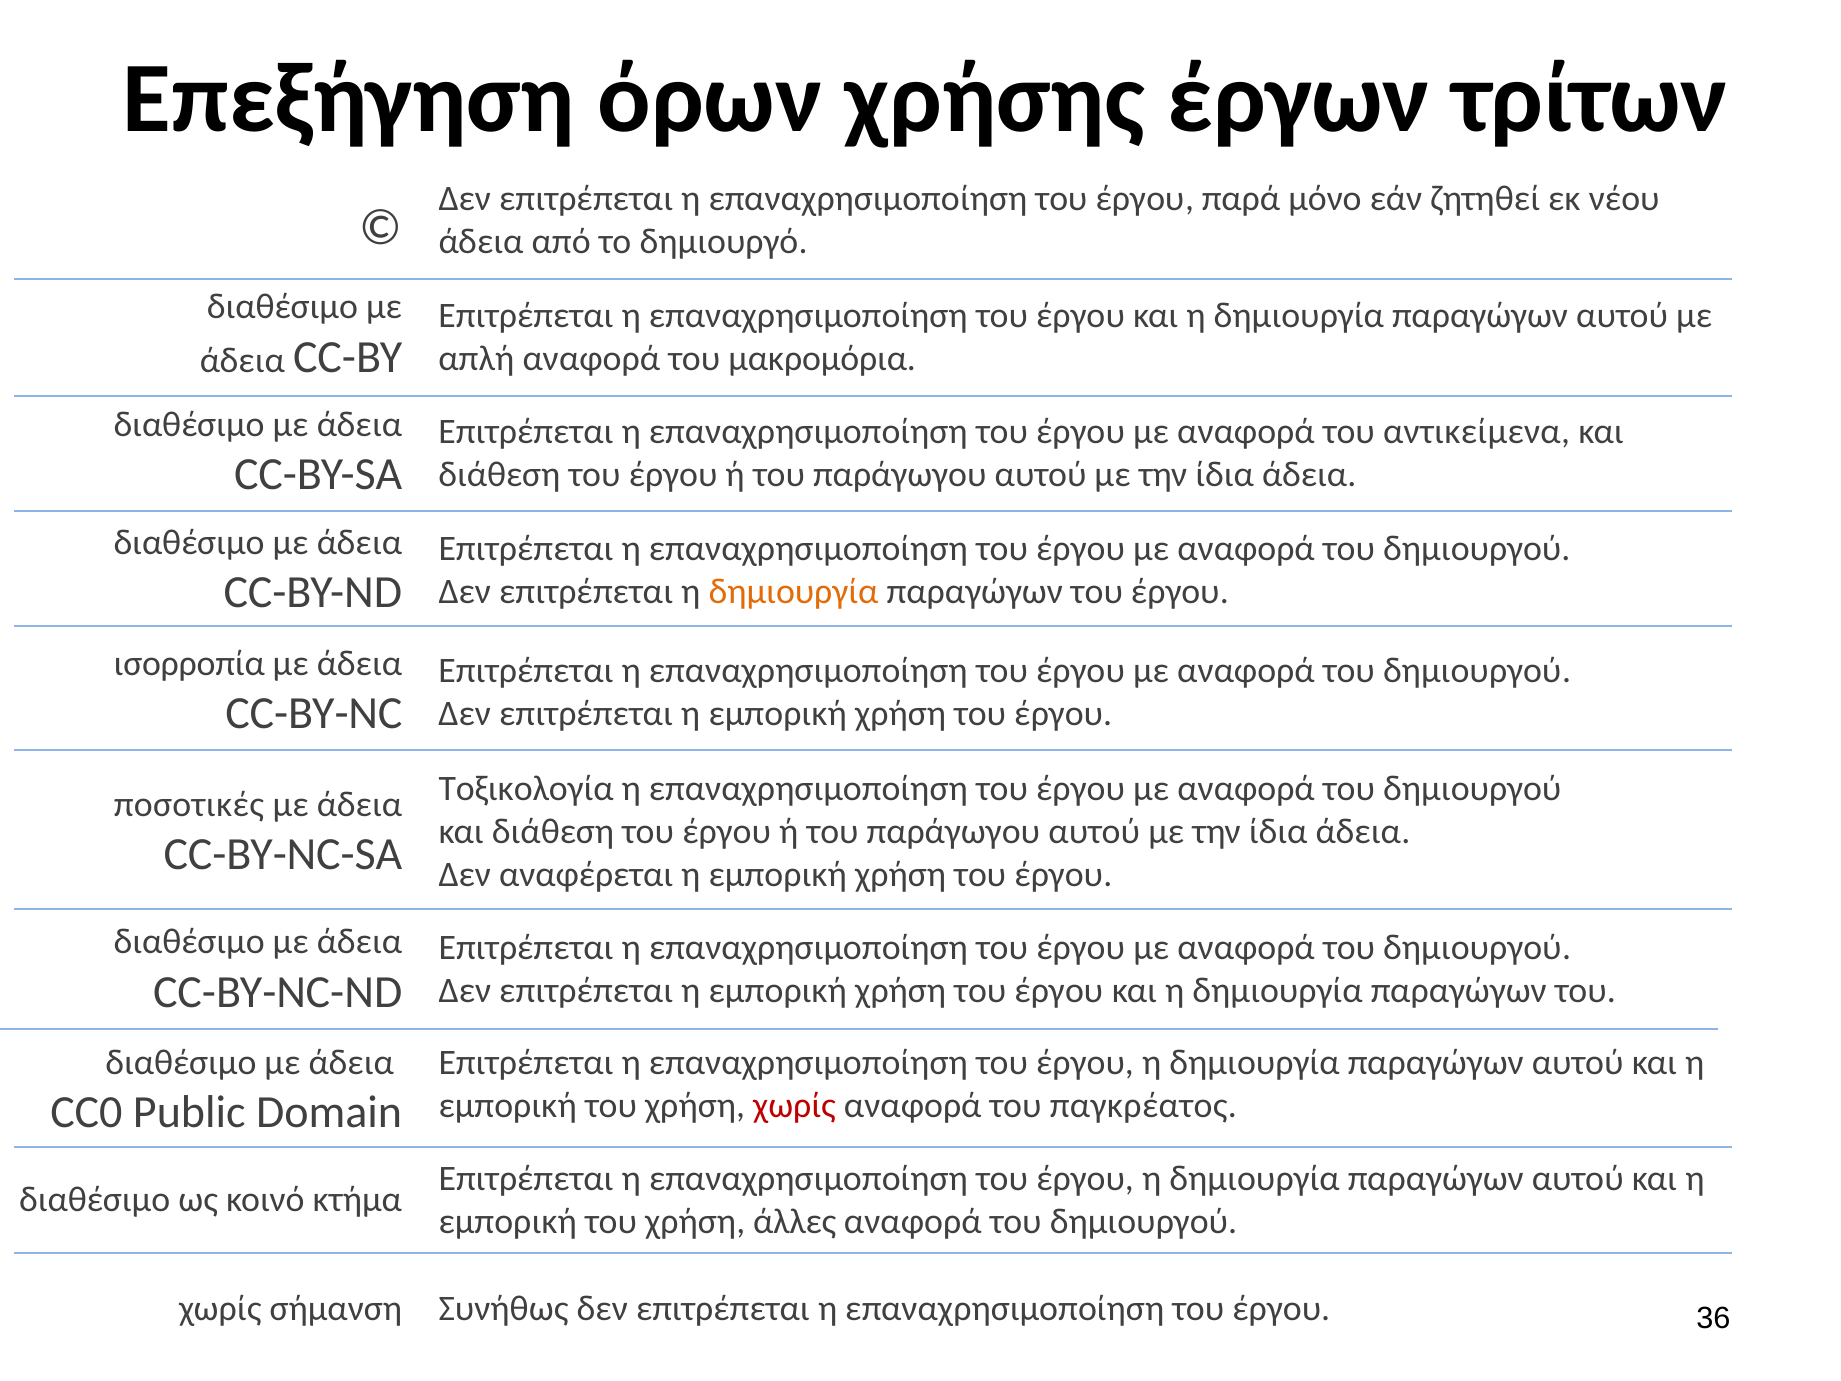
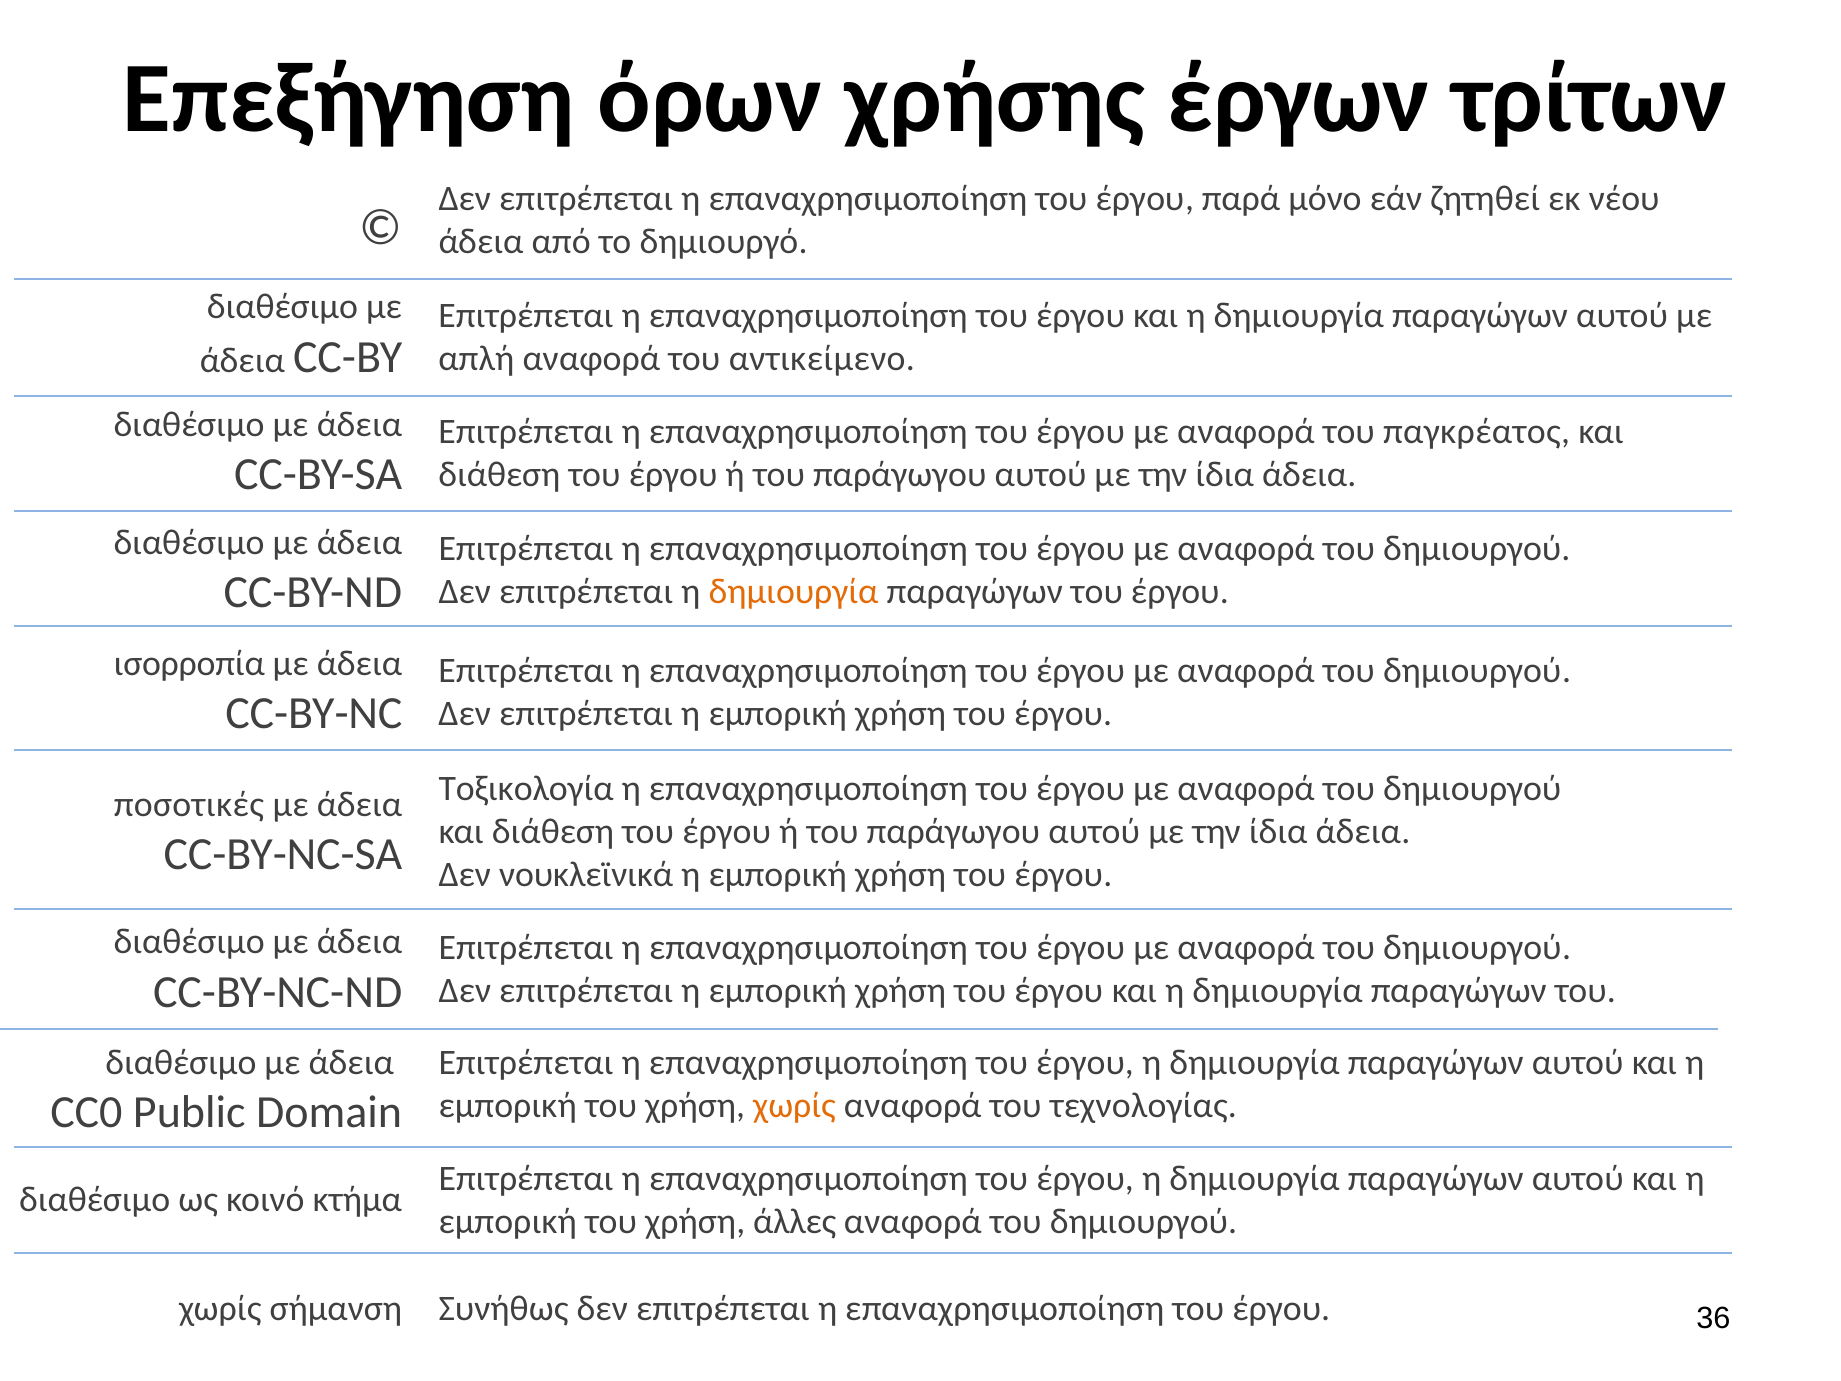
μακρομόρια: μακρομόρια -> αντικείμενο
αντικείμενα: αντικείμενα -> παγκρέατος
αναφέρεται: αναφέρεται -> νουκλεϊνικά
χωρίς at (794, 1105) colour: red -> orange
παγκρέατος: παγκρέατος -> τεχνολογίας
